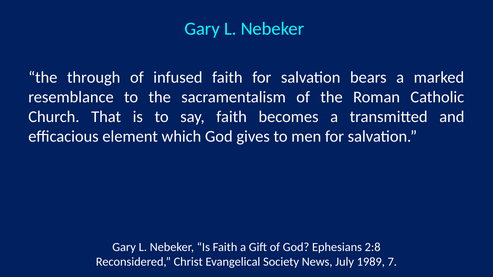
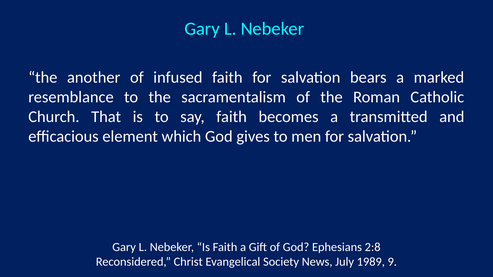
through: through -> another
7: 7 -> 9
